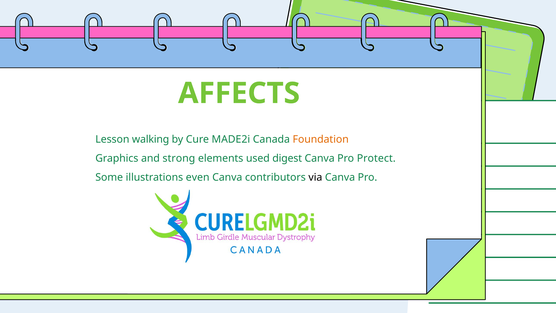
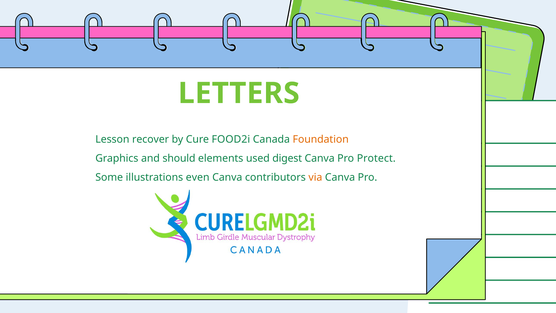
AFFECTS: AFFECTS -> LETTERS
walking: walking -> recover
MADE2i: MADE2i -> FOOD2i
strong: strong -> should
via colour: black -> orange
